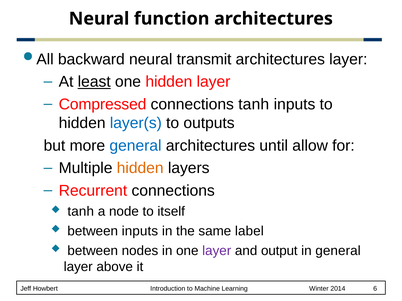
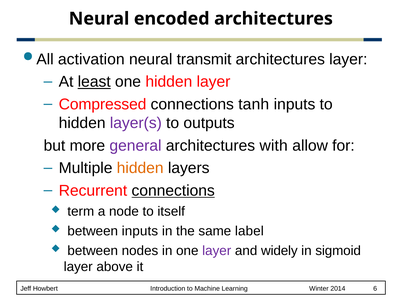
function: function -> encoded
backward: backward -> activation
layer(s colour: blue -> purple
general at (136, 146) colour: blue -> purple
until: until -> with
connections at (173, 191) underline: none -> present
tanh at (81, 212): tanh -> term
output: output -> widely
in general: general -> sigmoid
